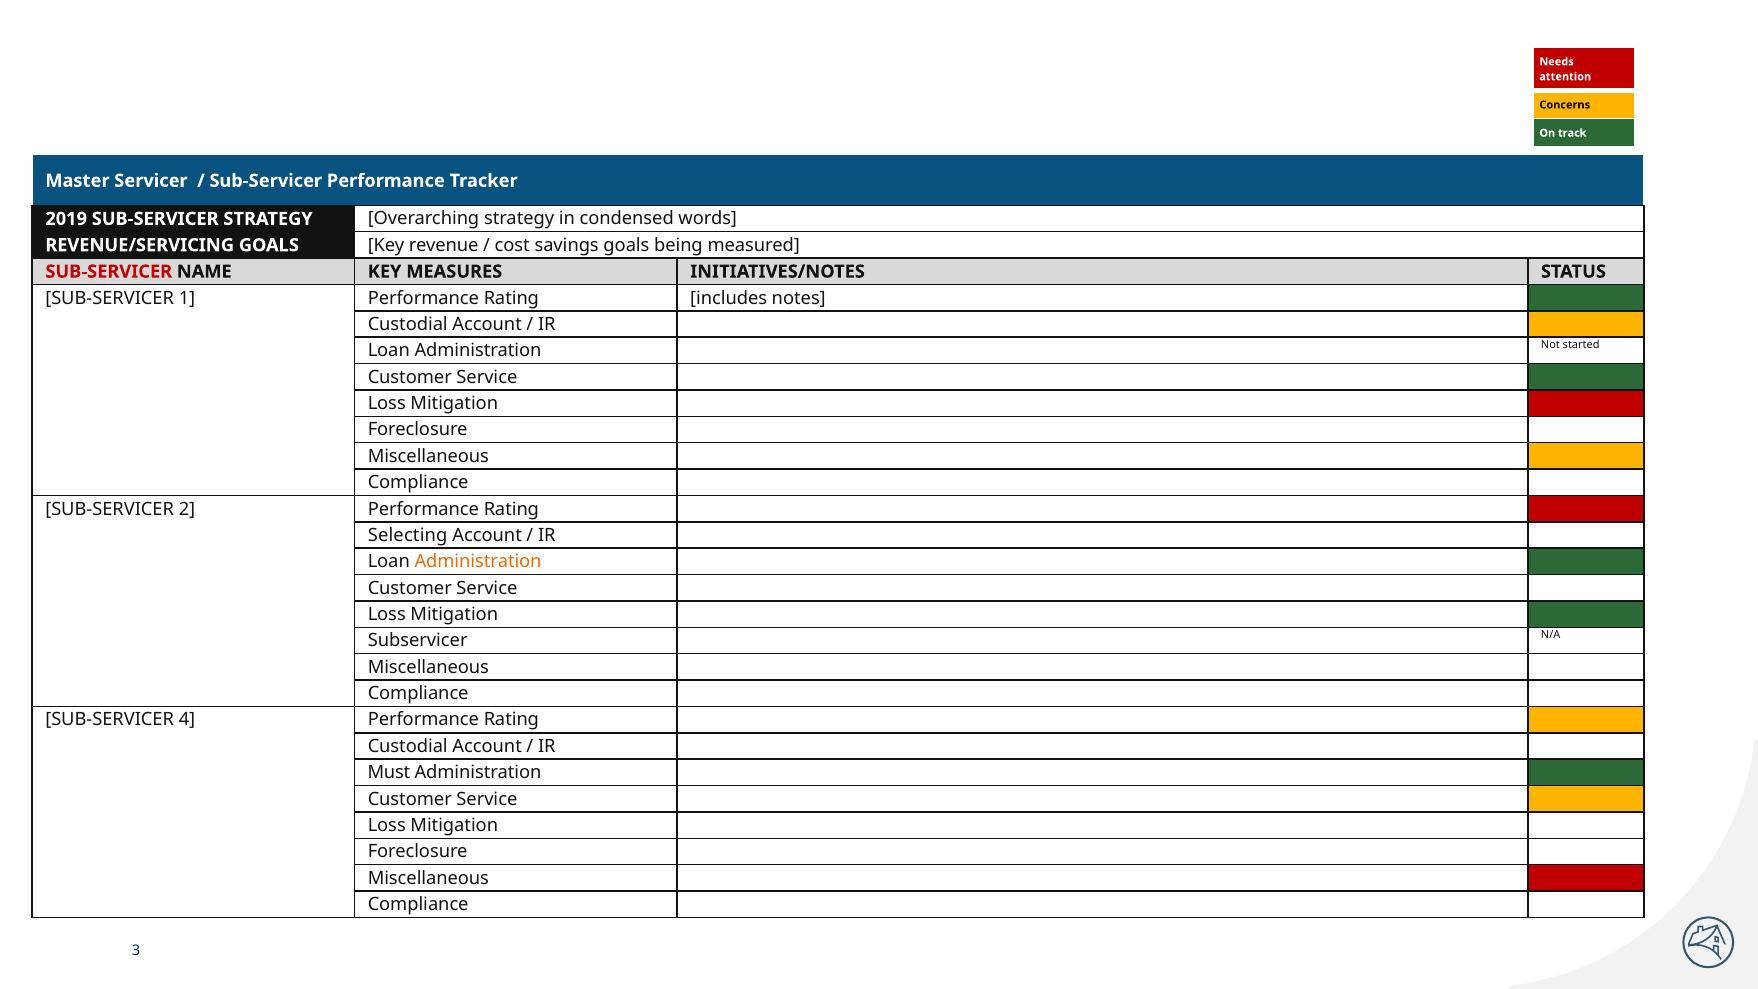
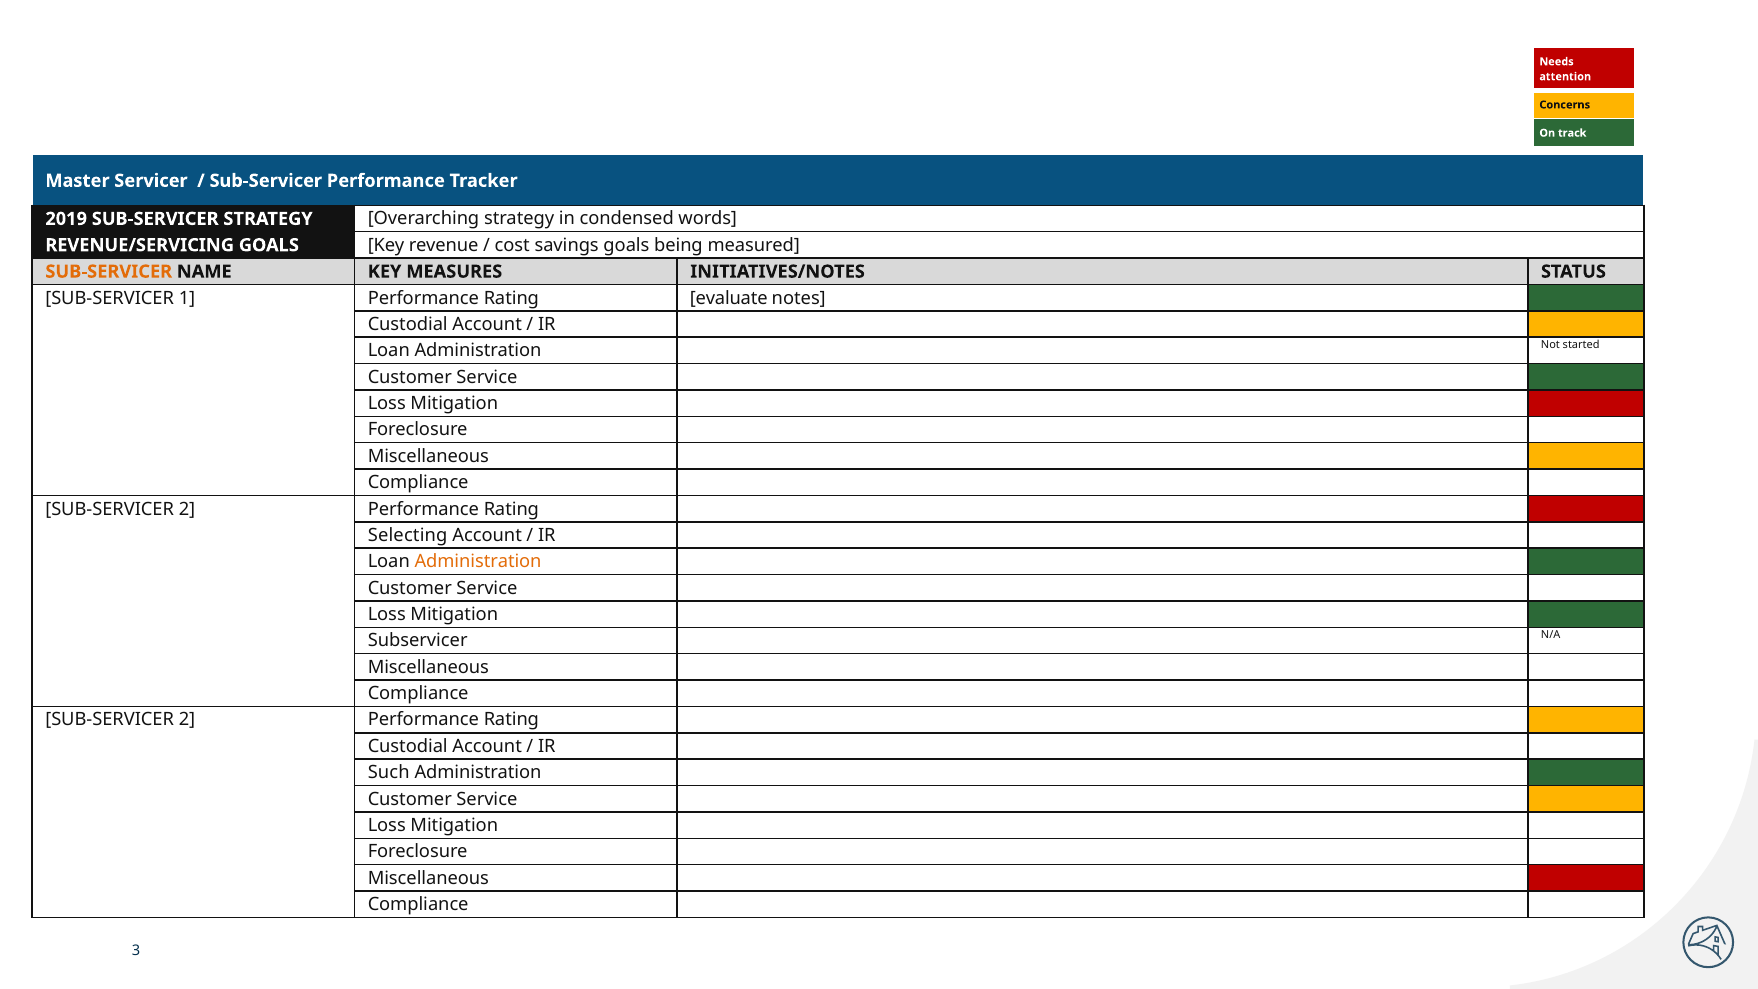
SUB-SERVICER at (109, 272) colour: red -> orange
includes: includes -> evaluate
4 at (187, 720): 4 -> 2
Must: Must -> Such
